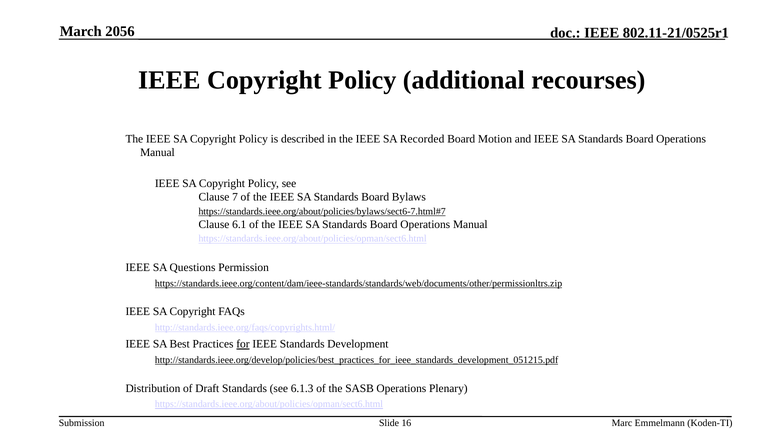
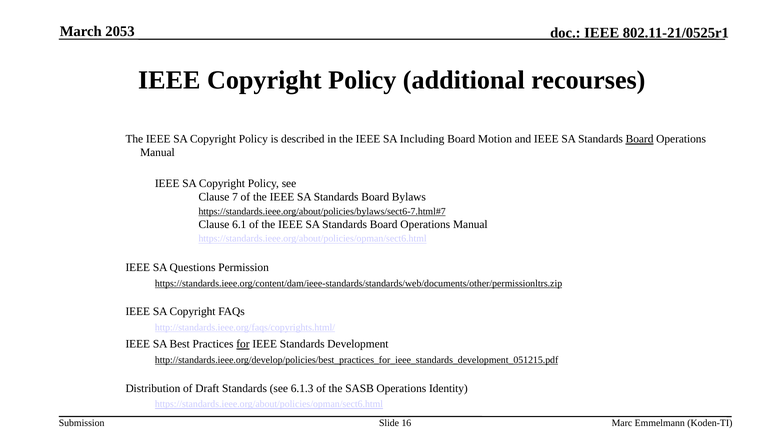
2056: 2056 -> 2053
Recorded: Recorded -> Including
Board at (640, 139) underline: none -> present
Plenary: Plenary -> Identity
